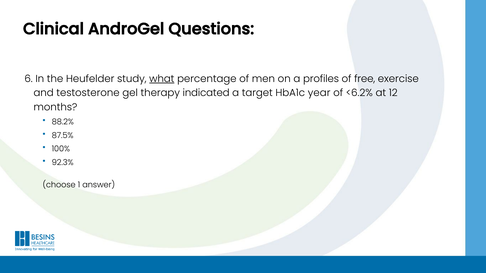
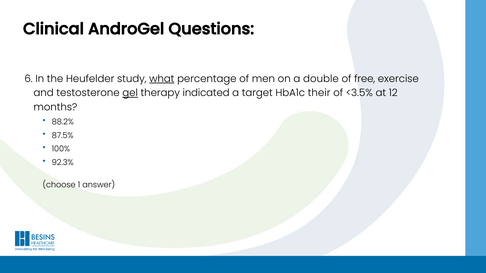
profiles: profiles -> double
gel underline: none -> present
year: year -> their
<6.2%: <6.2% -> <3.5%
